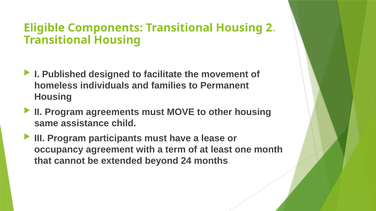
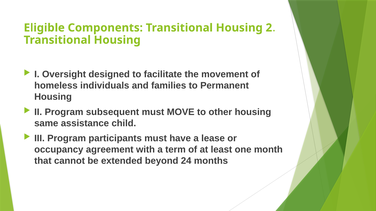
Published: Published -> Oversight
agreements: agreements -> subsequent
